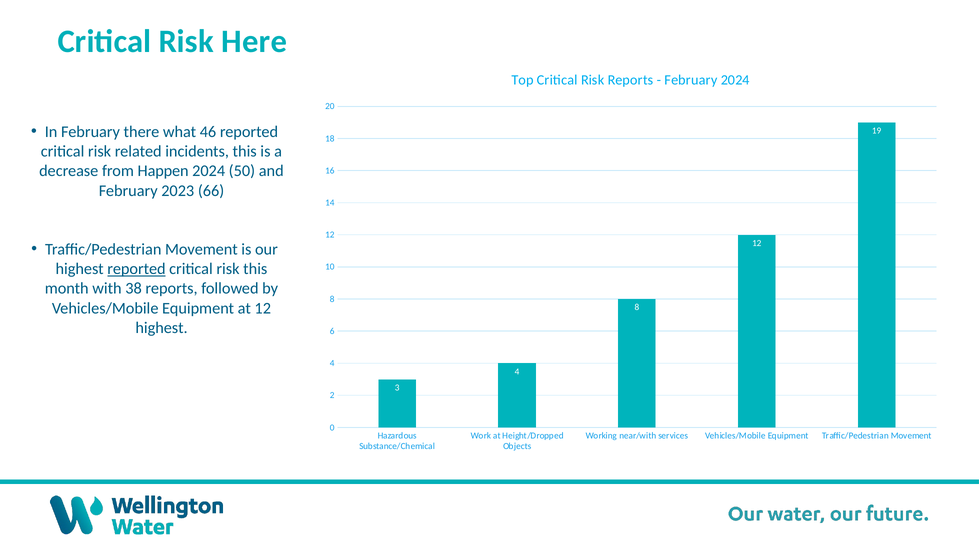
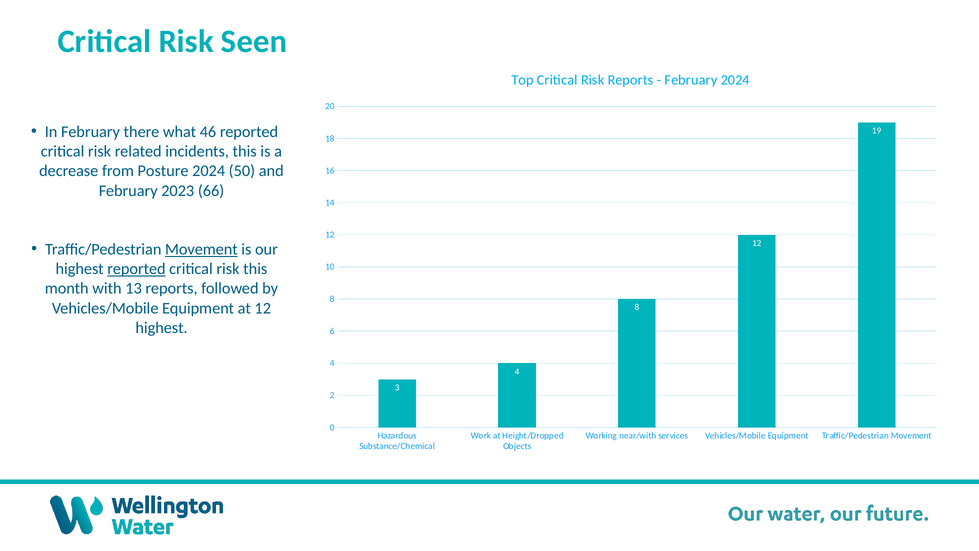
Here: Here -> Seen
Happen: Happen -> Posture
Movement at (201, 249) underline: none -> present
38: 38 -> 13
